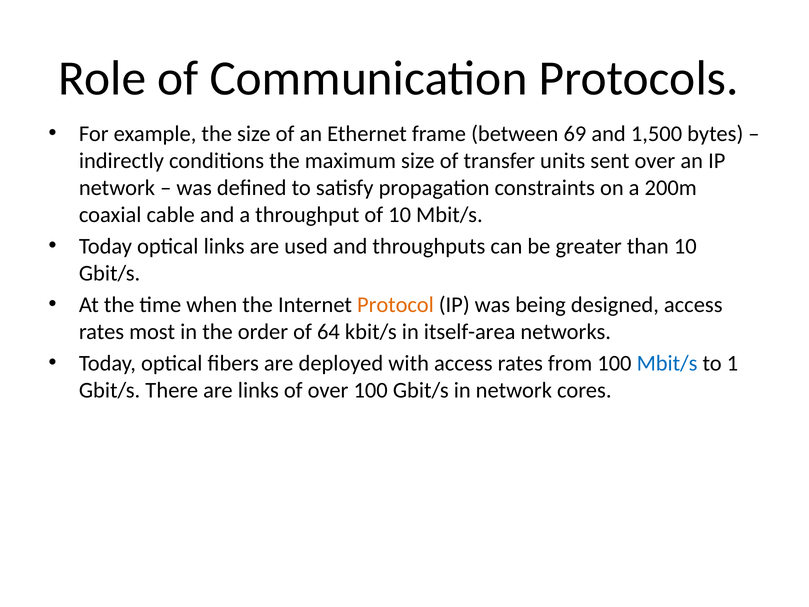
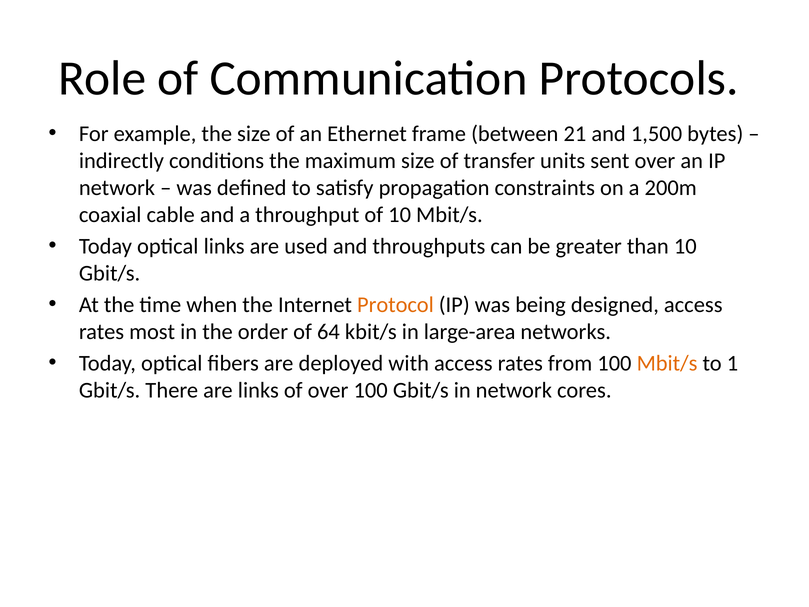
69: 69 -> 21
itself-area: itself-area -> large-area
Mbit/s at (667, 363) colour: blue -> orange
